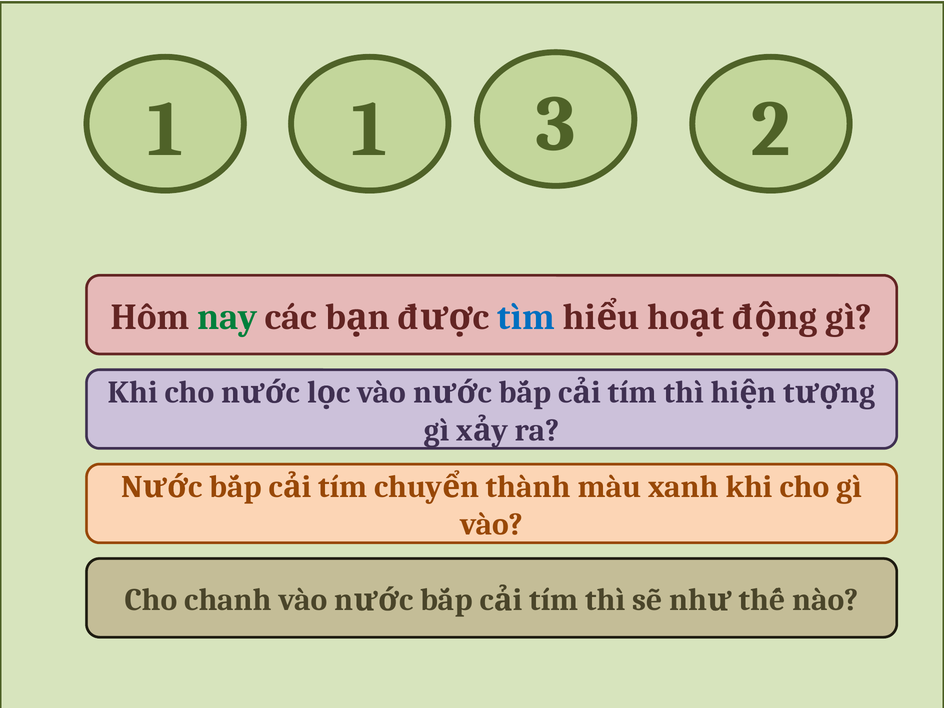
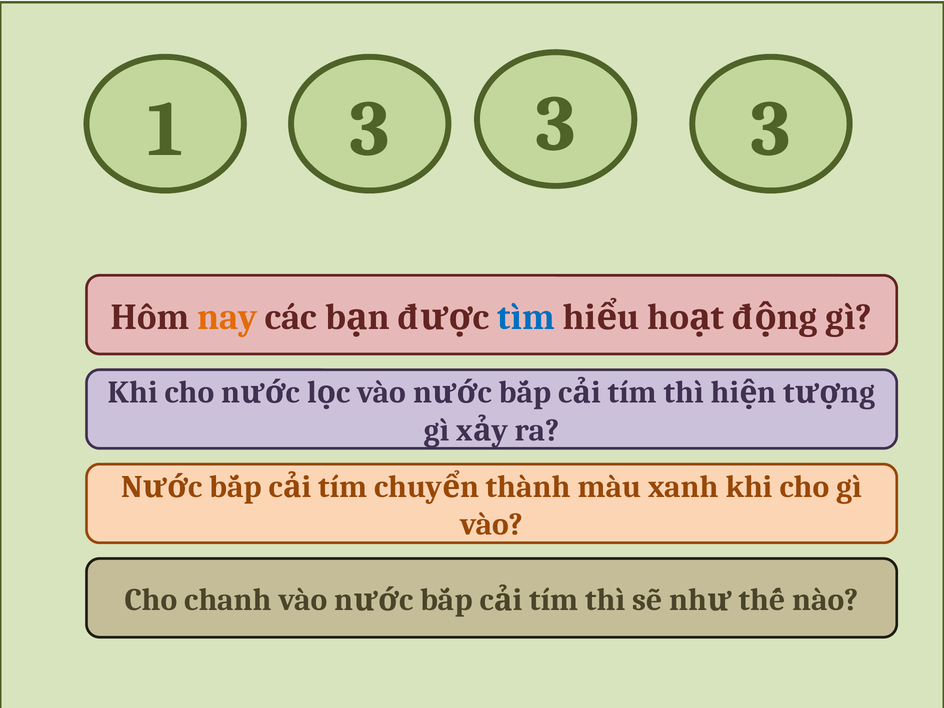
1 1: 1 -> 3
2 at (771, 129): 2 -> 3
nay colour: green -> orange
